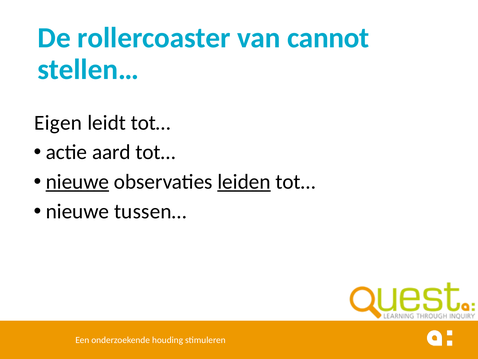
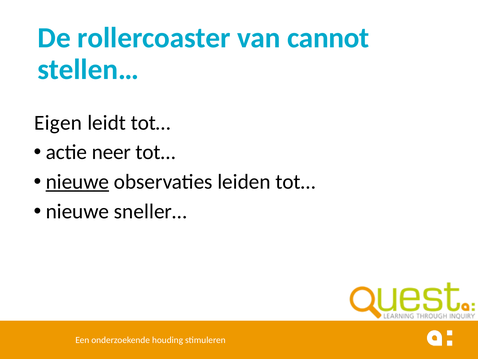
aard: aard -> neer
leiden underline: present -> none
tussen…: tussen… -> sneller…
